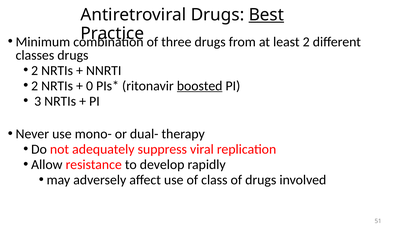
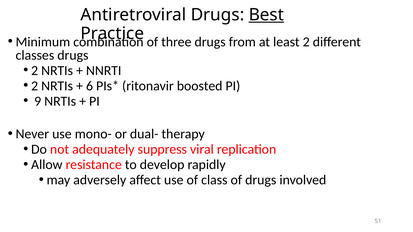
0: 0 -> 6
boosted underline: present -> none
3: 3 -> 9
